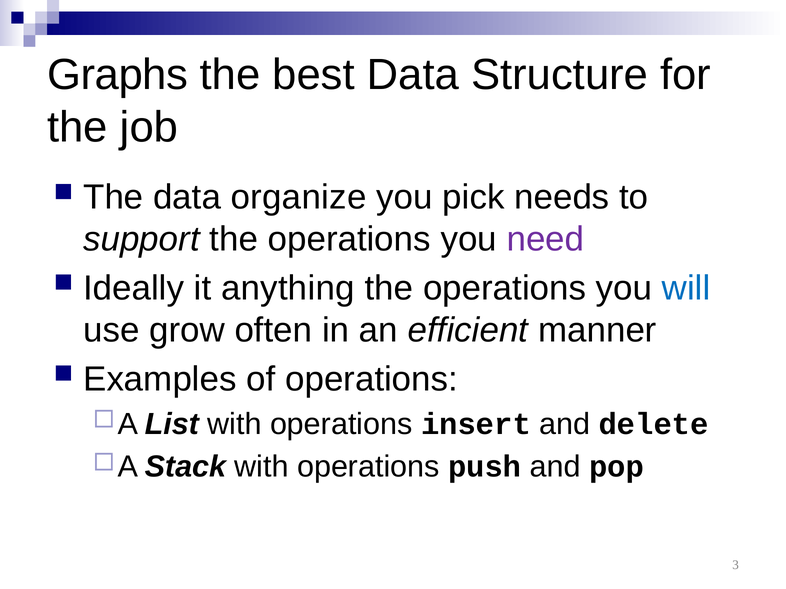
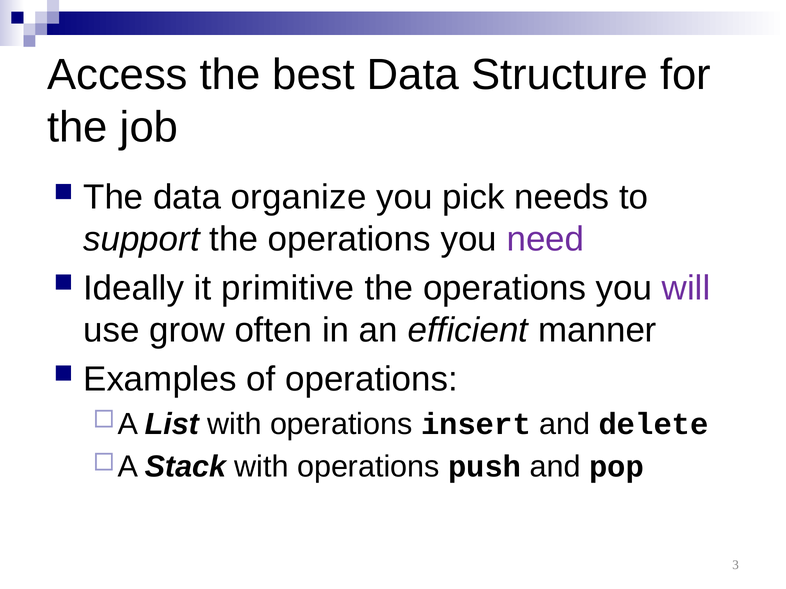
Graphs: Graphs -> Access
anything: anything -> primitive
will colour: blue -> purple
